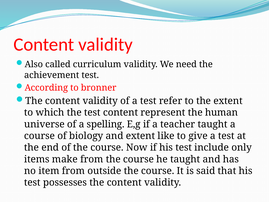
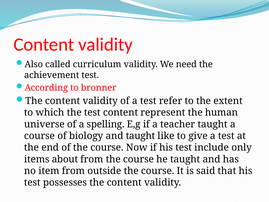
and extent: extent -> taught
make: make -> about
